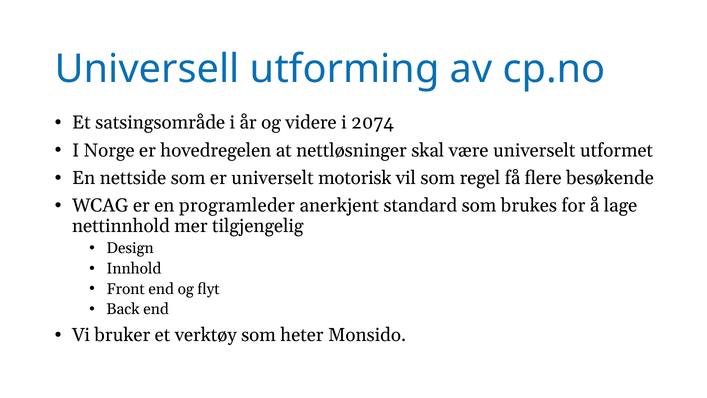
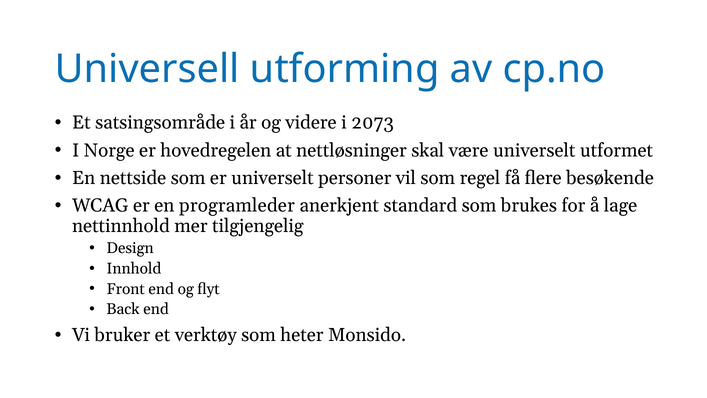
2074: 2074 -> 2073
motorisk: motorisk -> personer
